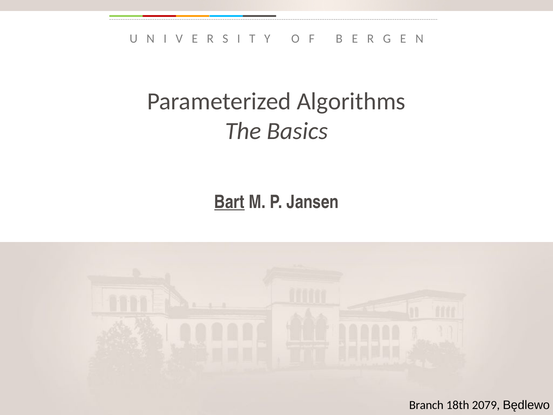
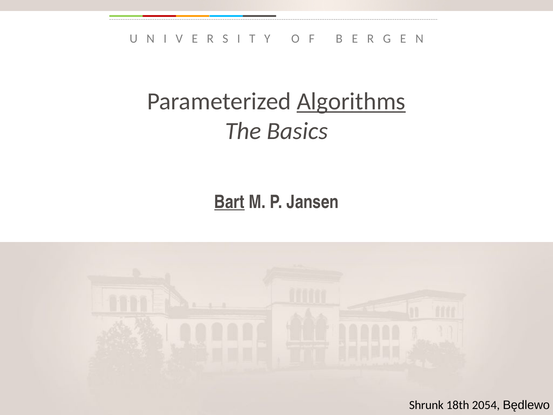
Algorithms underline: none -> present
Branch: Branch -> Shrunk
2079: 2079 -> 2054
